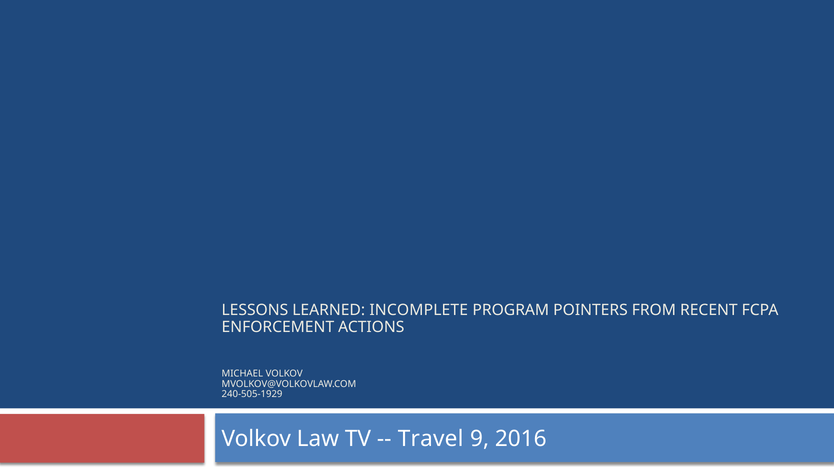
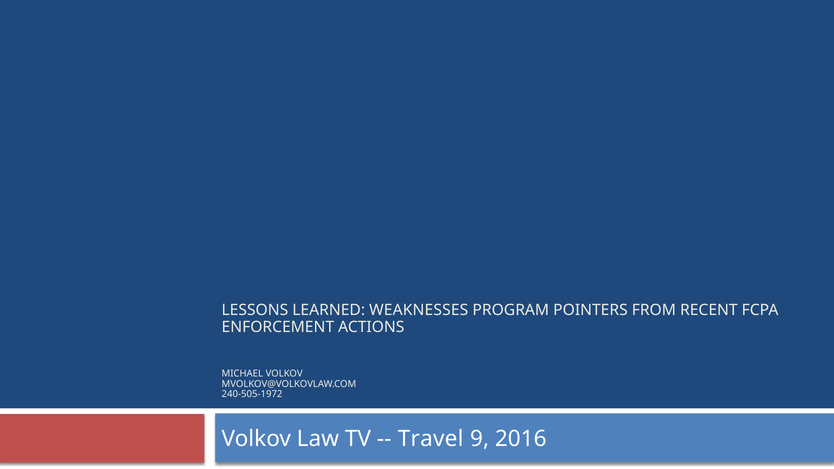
INCOMPLETE: INCOMPLETE -> WEAKNESSES
240-505-1929: 240-505-1929 -> 240-505-1972
